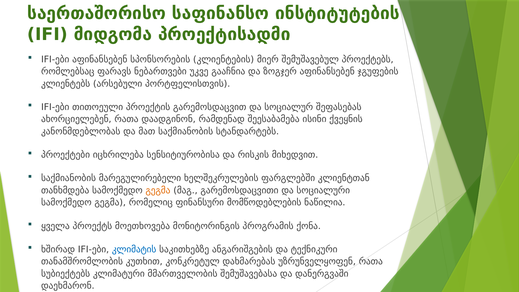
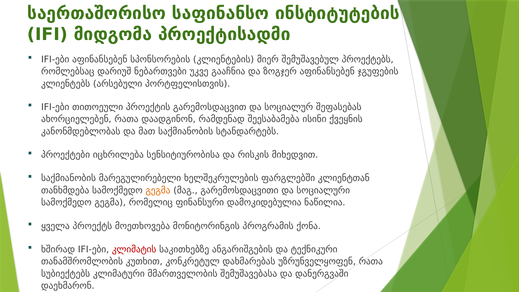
ფარავს: ფარავს -> დარიუშ
მომწოდებლების: მომწოდებლების -> დამოკიდებულია
კლიმატის colour: blue -> red
